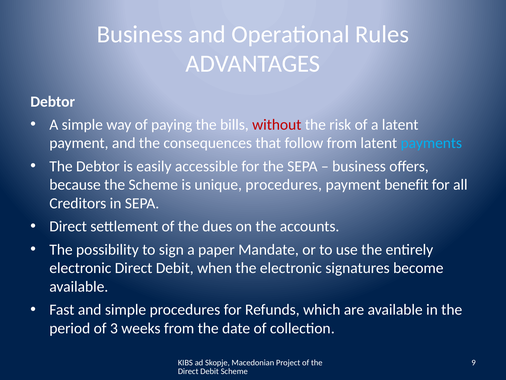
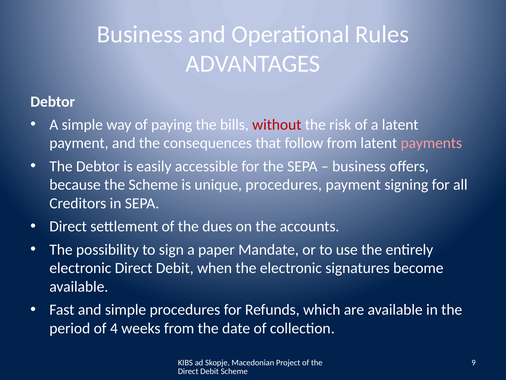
payments colour: light blue -> pink
benefit: benefit -> signing
3: 3 -> 4
